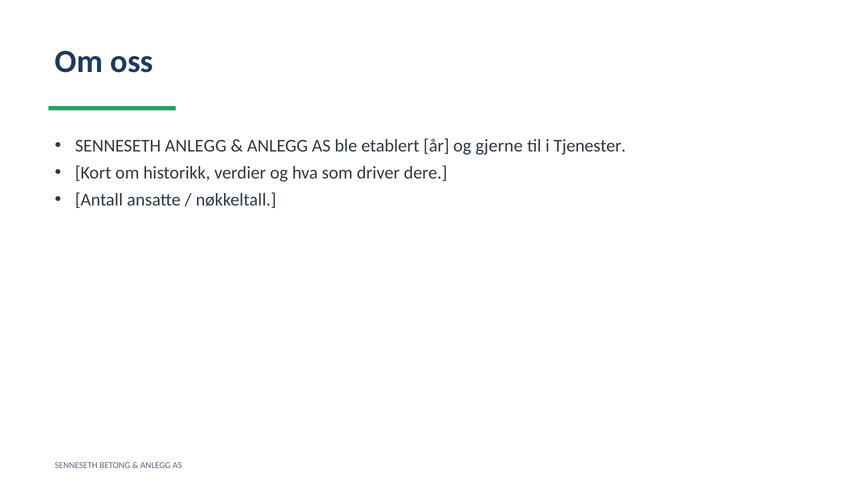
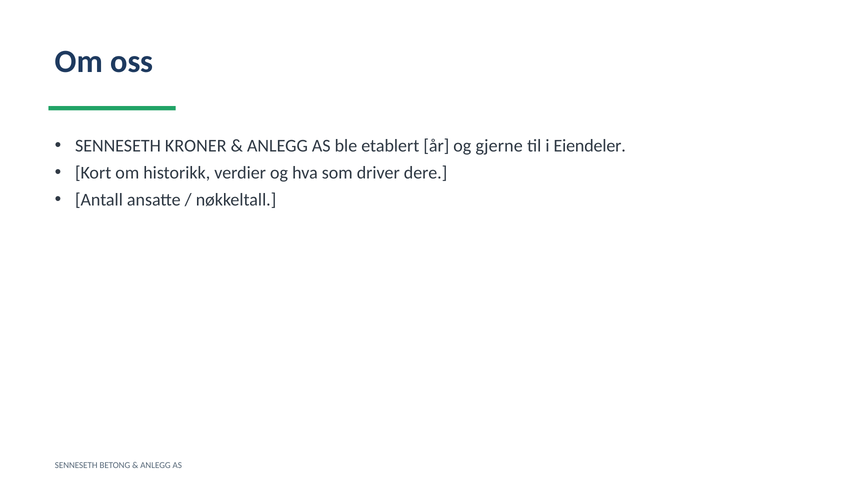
SENNESETH ANLEGG: ANLEGG -> KRONER
Tjenester: Tjenester -> Eiendeler
